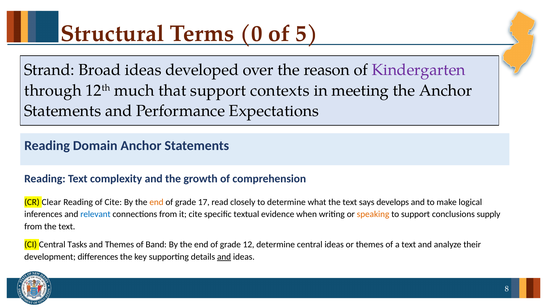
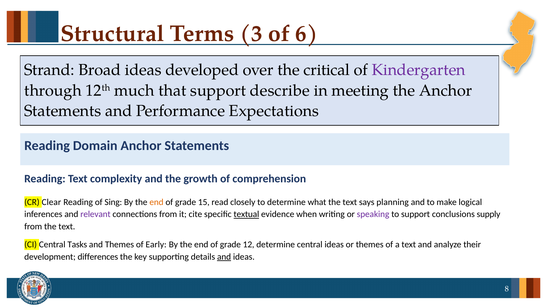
0: 0 -> 3
5: 5 -> 6
reason: reason -> critical
contexts: contexts -> describe
of Cite: Cite -> Sing
17: 17 -> 15
develops: develops -> planning
relevant colour: blue -> purple
textual underline: none -> present
speaking colour: orange -> purple
Band: Band -> Early
